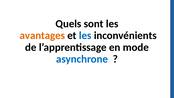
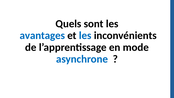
avantages colour: orange -> blue
